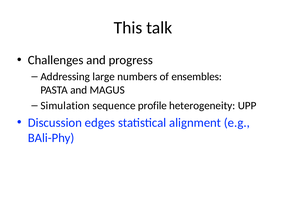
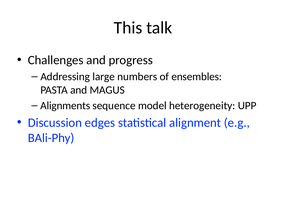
Simulation: Simulation -> Alignments
profile: profile -> model
